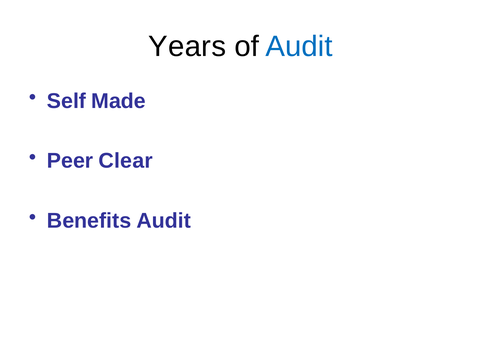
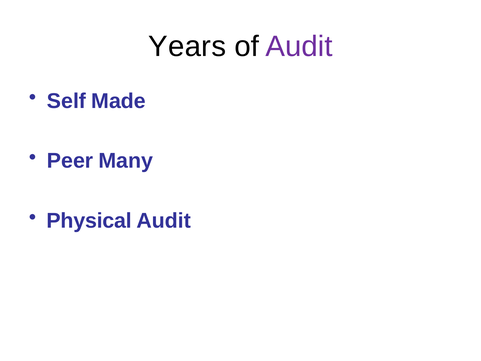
Audit at (299, 47) colour: blue -> purple
Clear: Clear -> Many
Benefits: Benefits -> Physical
